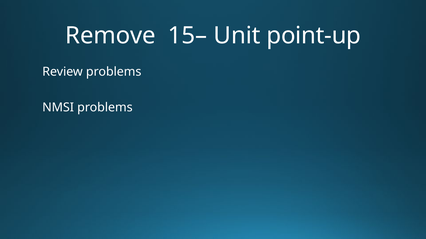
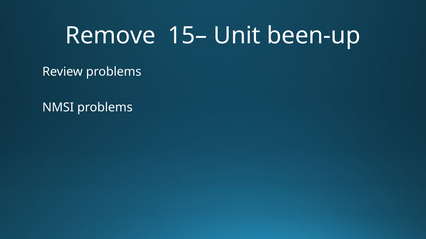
point-up: point-up -> been-up
